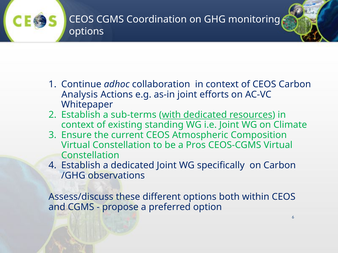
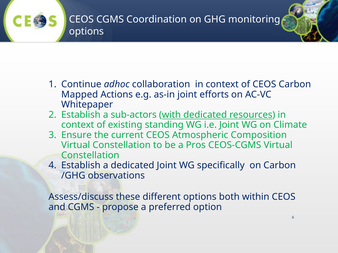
Analysis: Analysis -> Mapped
sub-terms: sub-terms -> sub-actors
